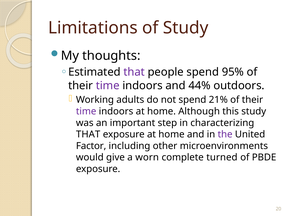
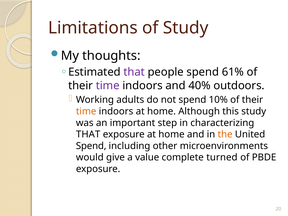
95%: 95% -> 61%
44%: 44% -> 40%
21%: 21% -> 10%
time at (86, 111) colour: purple -> orange
the colour: purple -> orange
Factor at (91, 146): Factor -> Spend
worn: worn -> value
